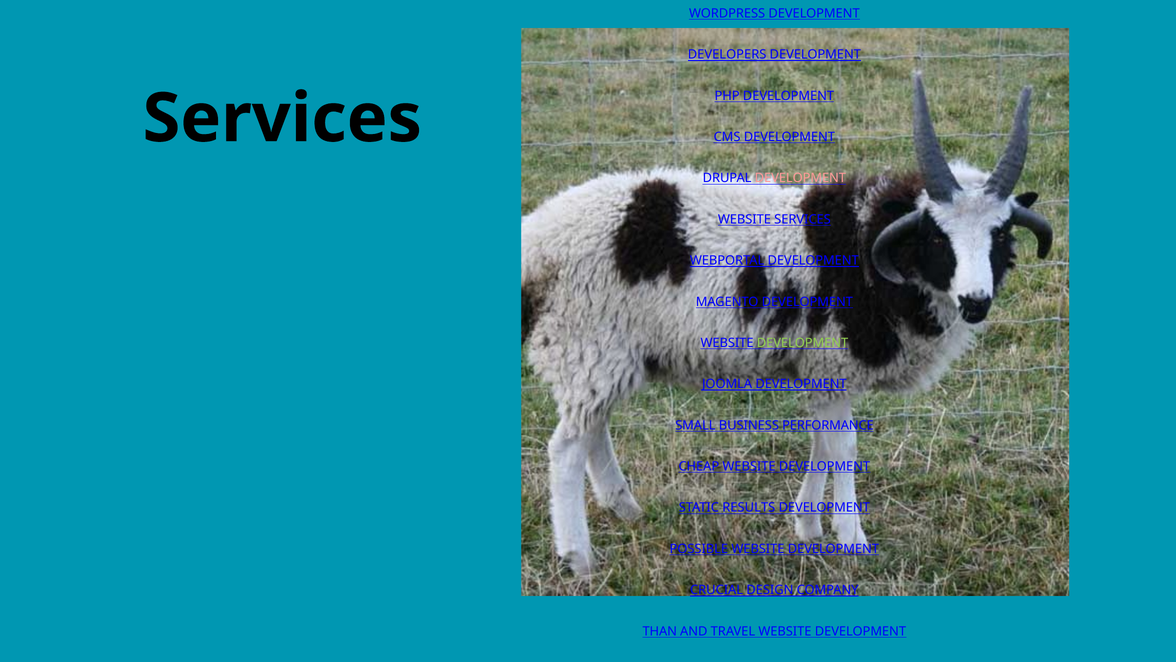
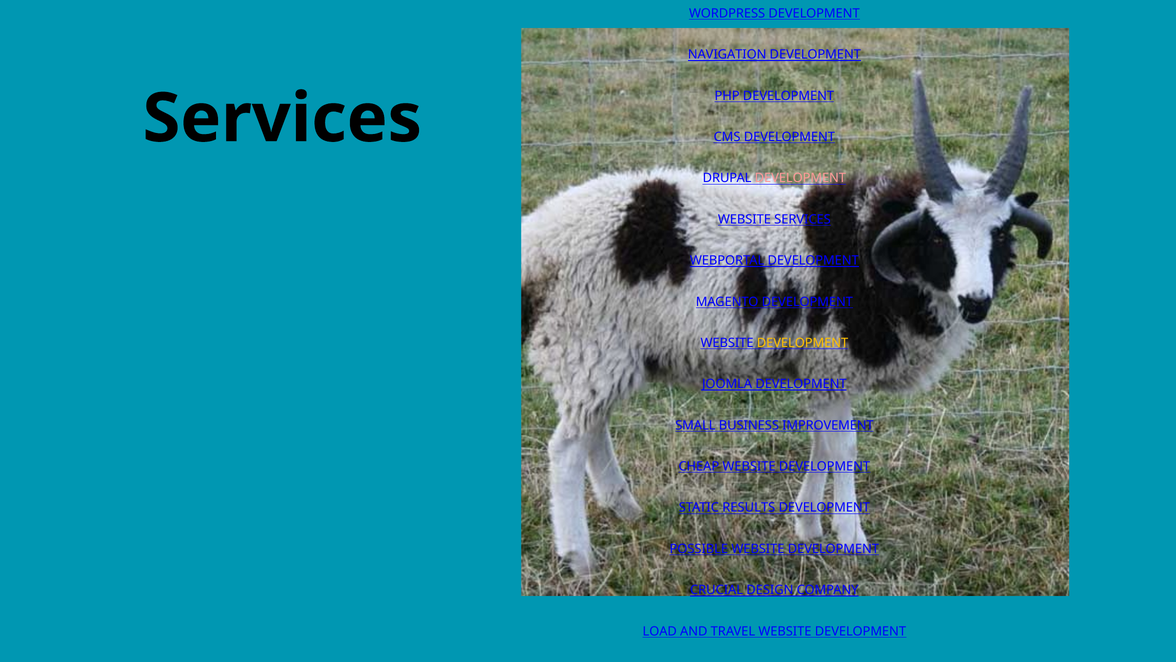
DEVELOPERS: DEVELOPERS -> NAVIGATION
DEVELOPMENT at (803, 343) colour: light green -> yellow
PERFORMANCE: PERFORMANCE -> IMPROVEMENT
THAN: THAN -> LOAD
